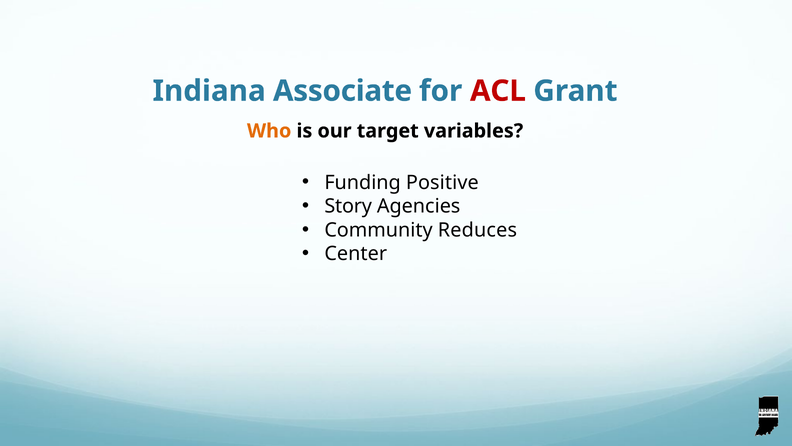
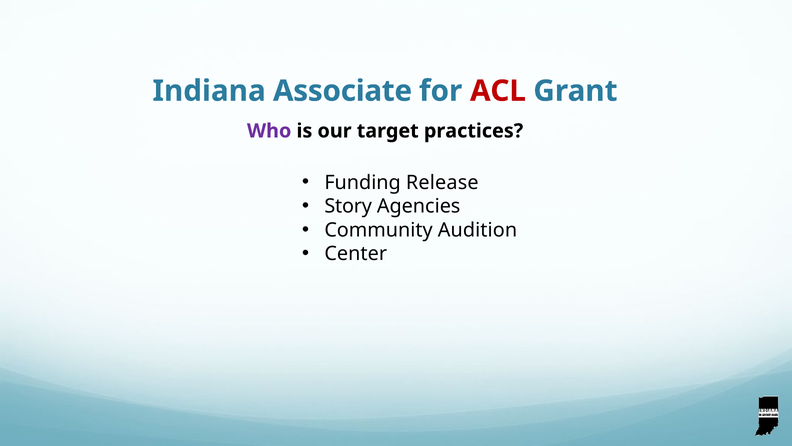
Who colour: orange -> purple
variables: variables -> practices
Positive: Positive -> Release
Reduces: Reduces -> Audition
